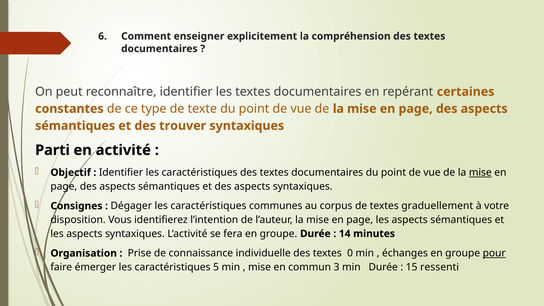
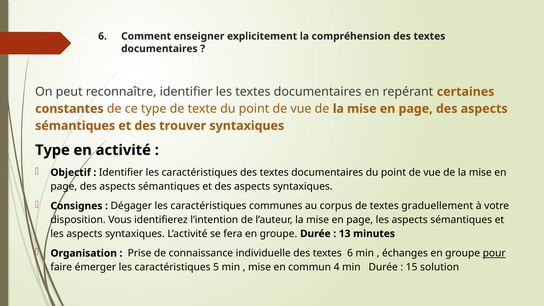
Parti at (52, 150): Parti -> Type
mise at (480, 173) underline: present -> none
14: 14 -> 13
textes 0: 0 -> 6
3: 3 -> 4
ressenti: ressenti -> solution
